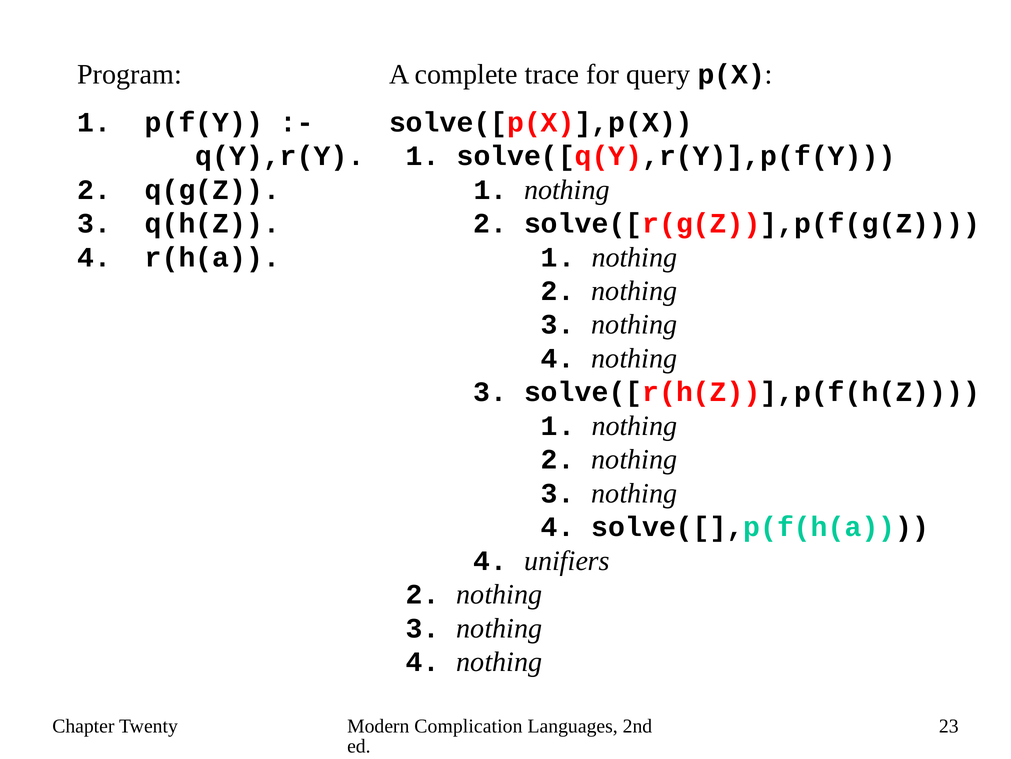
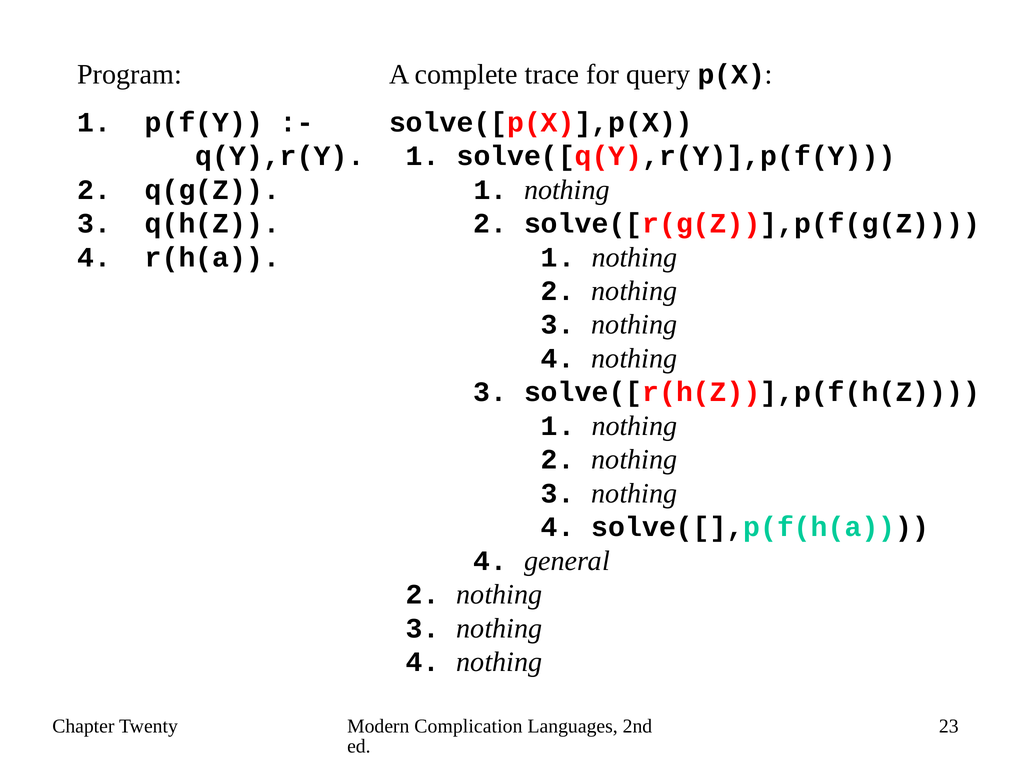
unifiers: unifiers -> general
